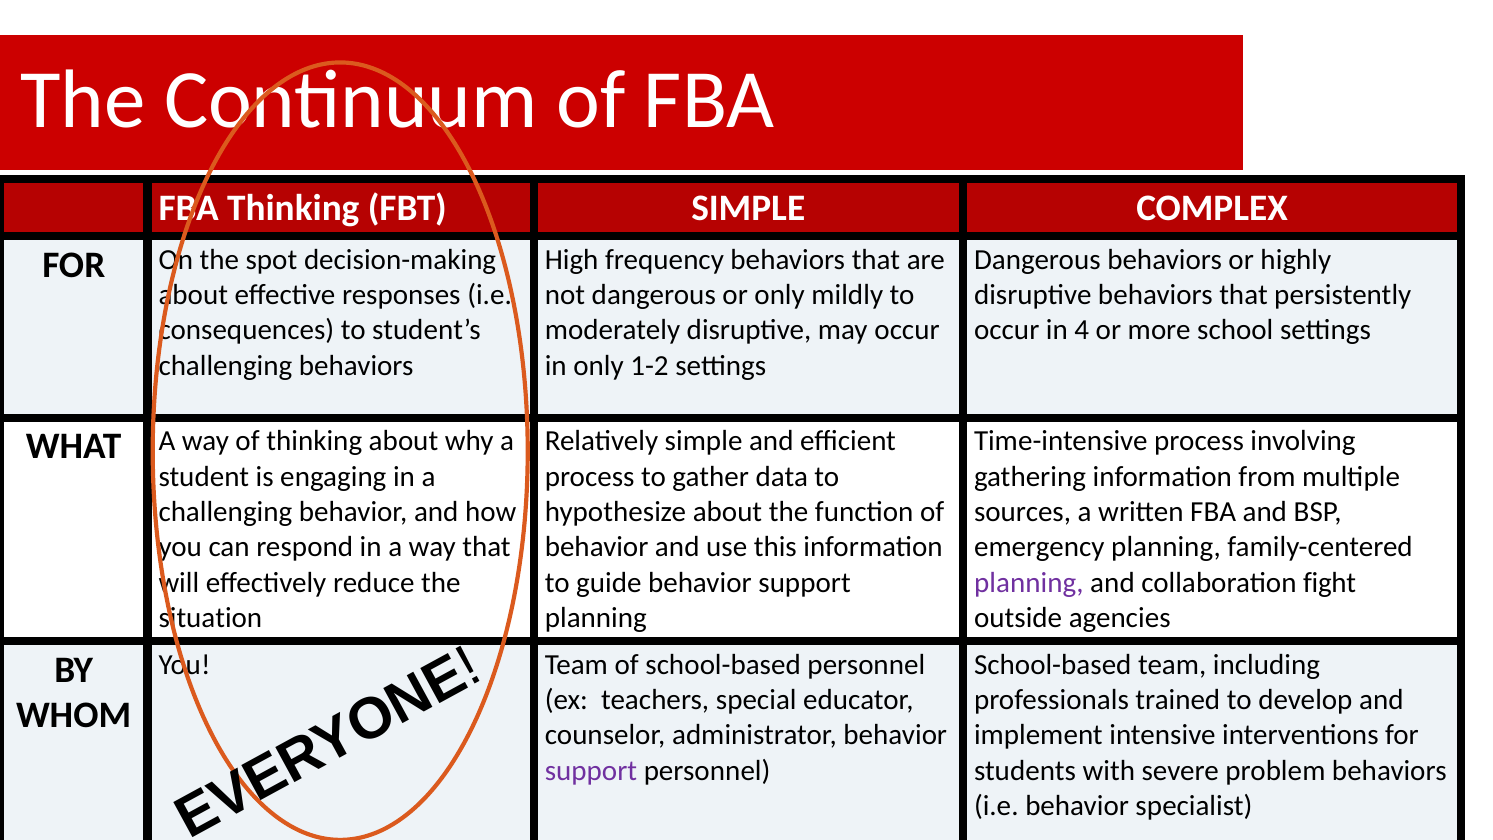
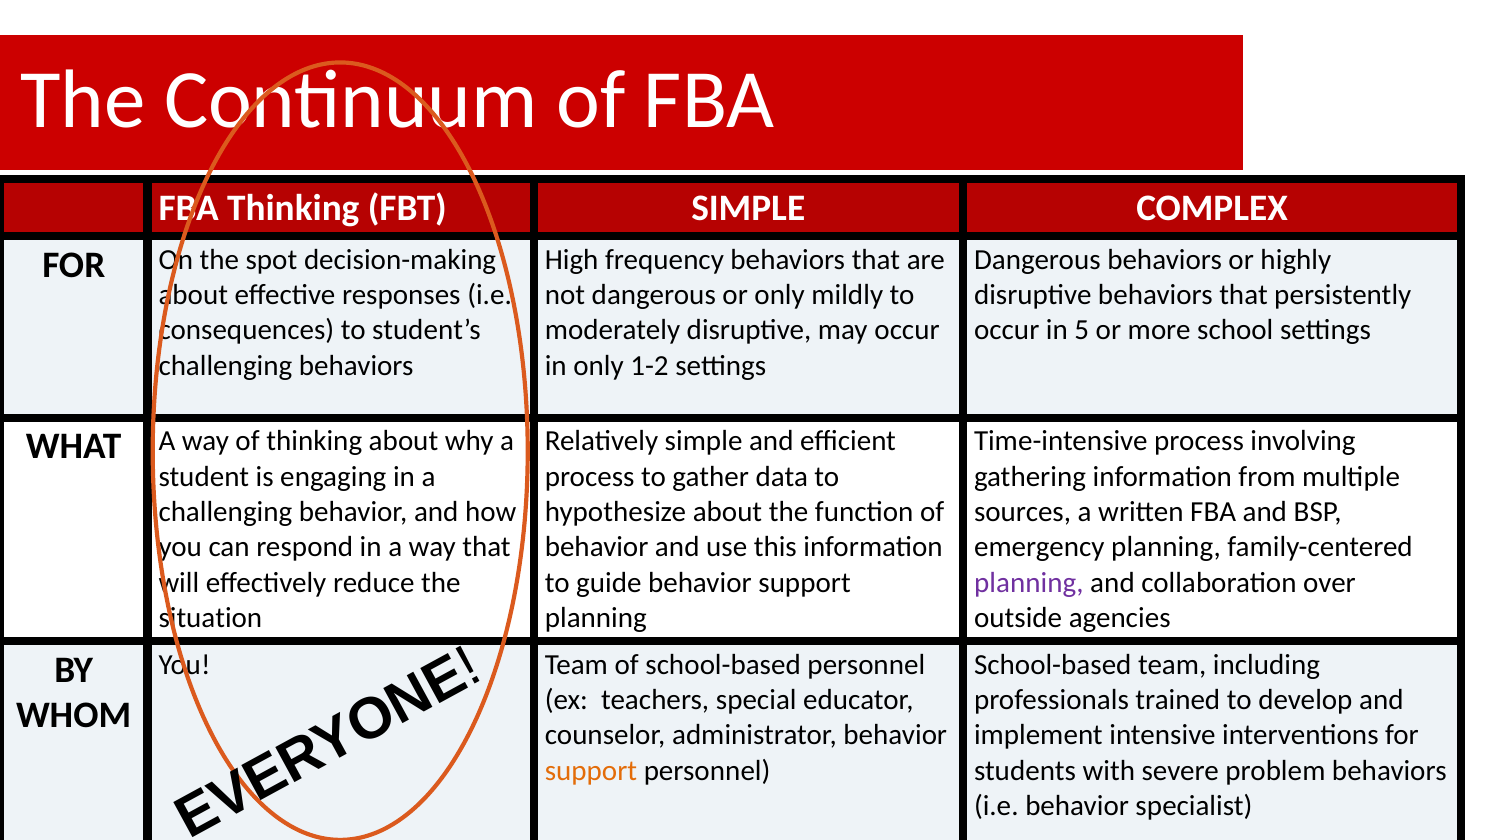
4: 4 -> 5
fight: fight -> over
support at (591, 770) colour: purple -> orange
